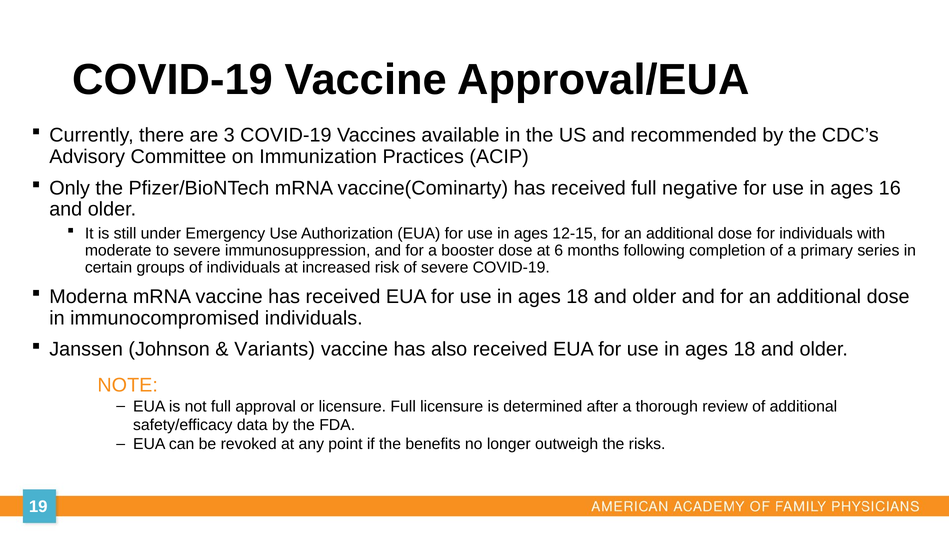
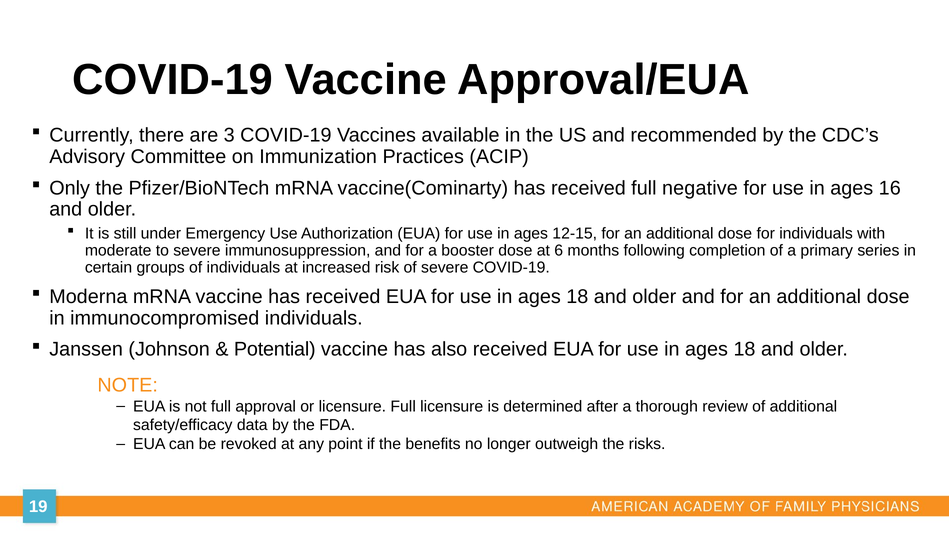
Variants: Variants -> Potential
